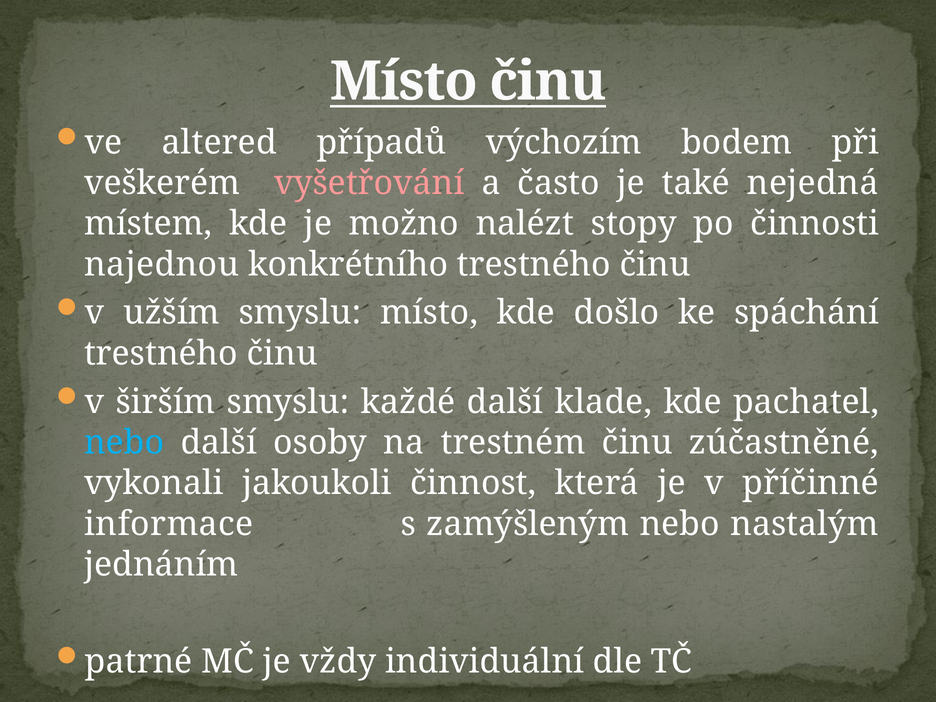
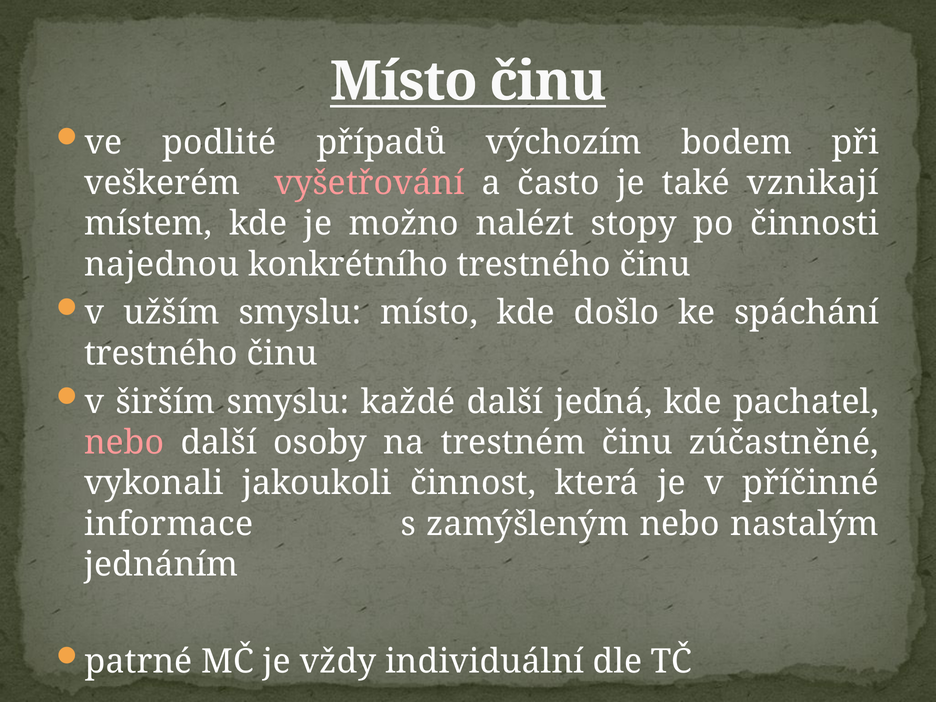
altered: altered -> podlité
nejedná: nejedná -> vznikají
klade: klade -> jedná
nebo at (124, 443) colour: light blue -> pink
